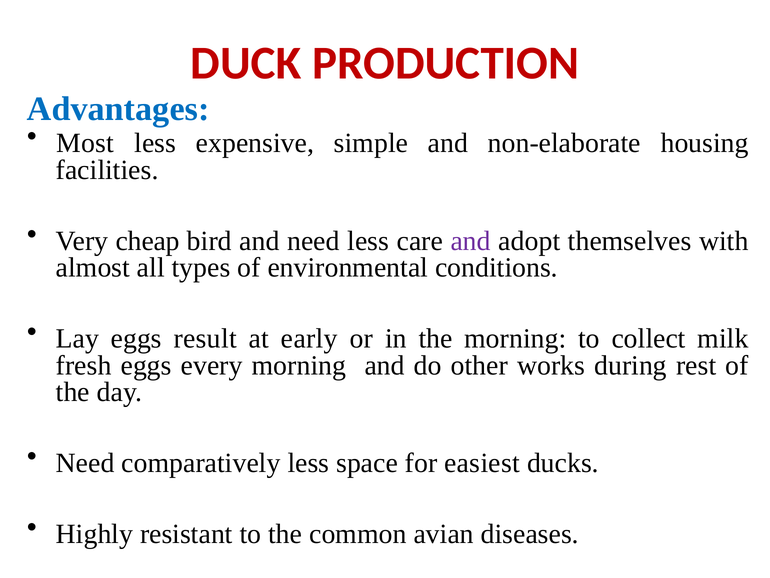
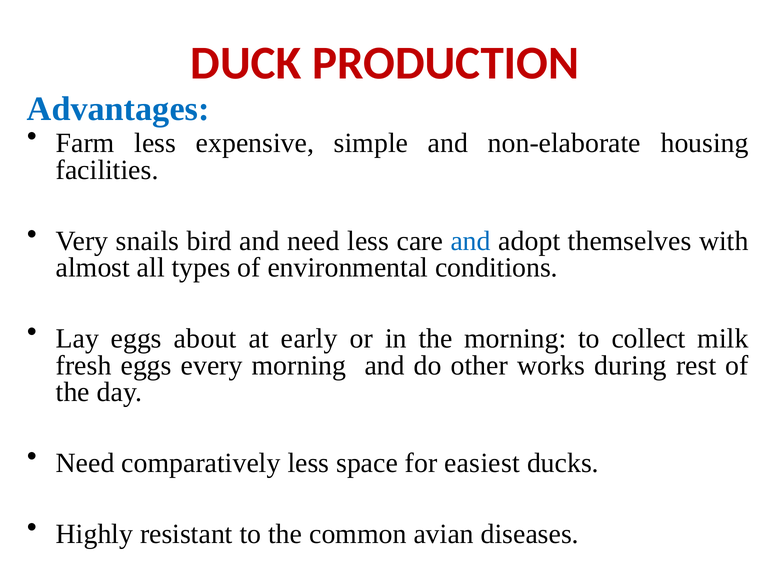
Most: Most -> Farm
cheap: cheap -> snails
and at (471, 241) colour: purple -> blue
result: result -> about
